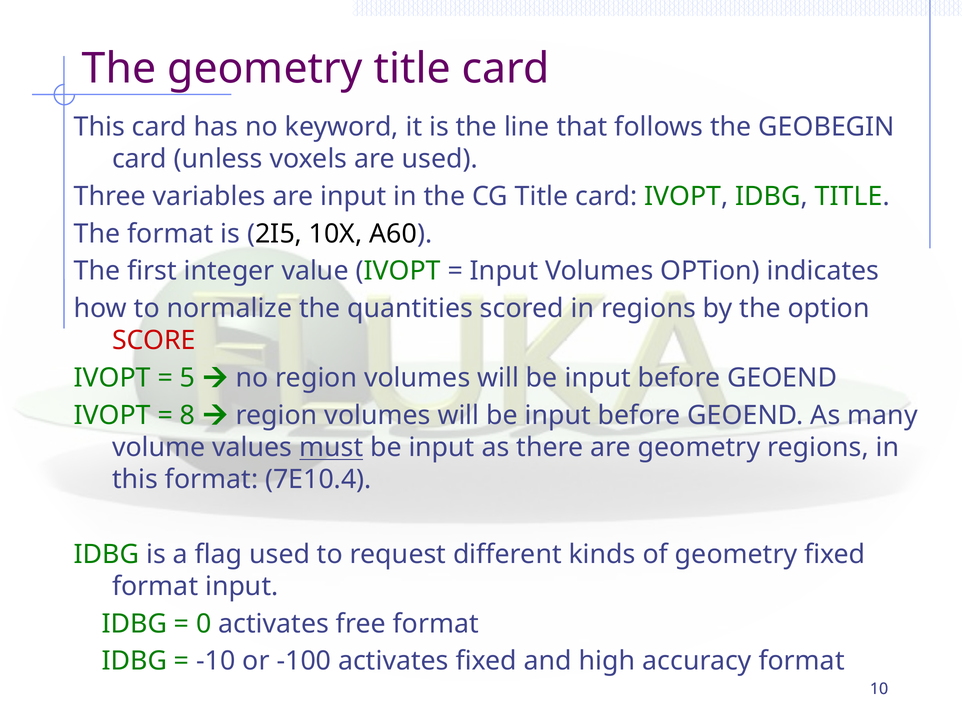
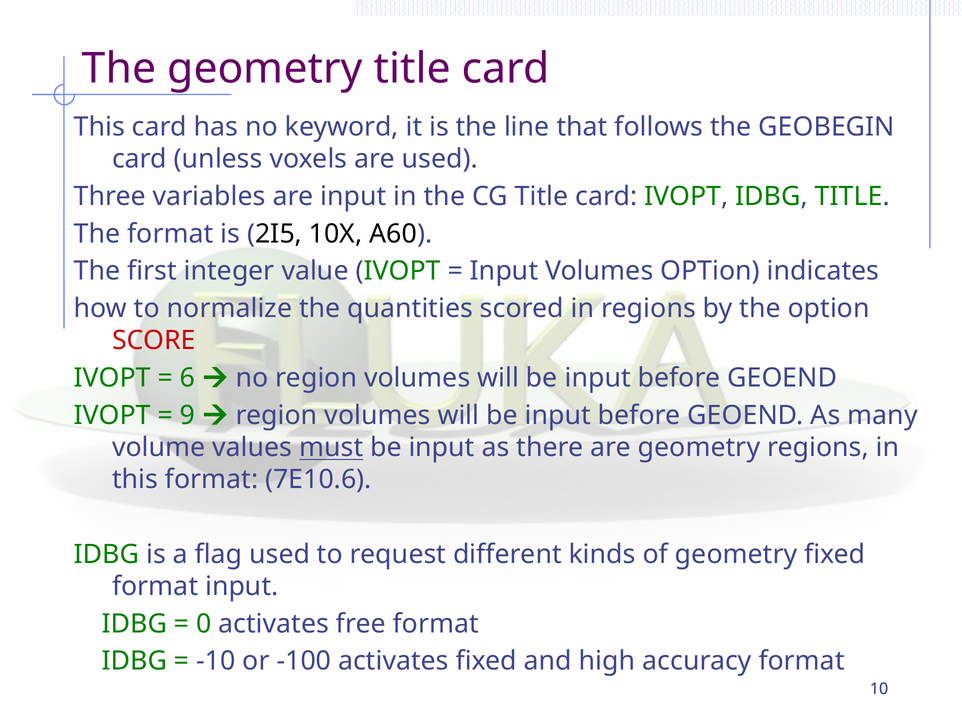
5: 5 -> 6
8: 8 -> 9
7E10.4: 7E10.4 -> 7E10.6
